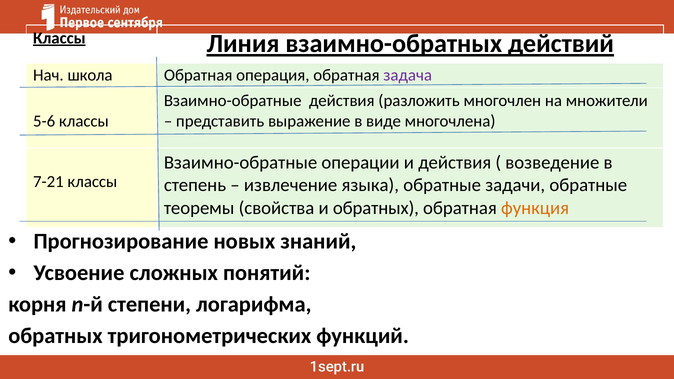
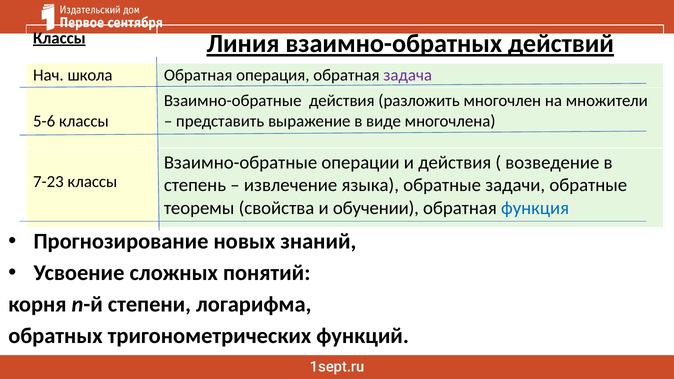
7-21: 7-21 -> 7-23
и обратных: обратных -> обучении
функция colour: orange -> blue
